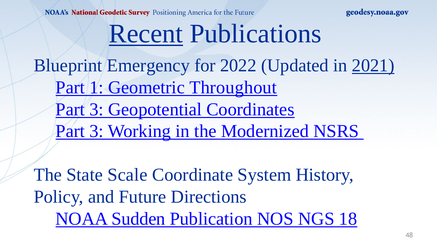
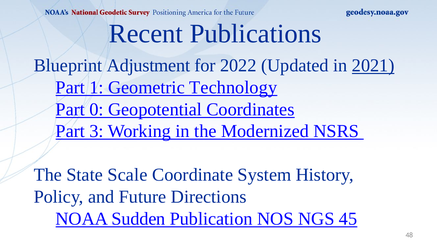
Recent underline: present -> none
Emergency: Emergency -> Adjustment
Throughout: Throughout -> Technology
3 at (96, 109): 3 -> 0
18: 18 -> 45
